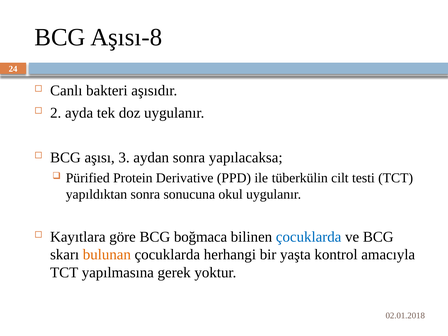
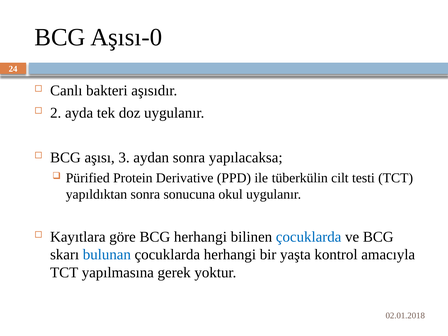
Aşısı-8: Aşısı-8 -> Aşısı-0
BCG boğmaca: boğmaca -> herhangi
bulunan colour: orange -> blue
